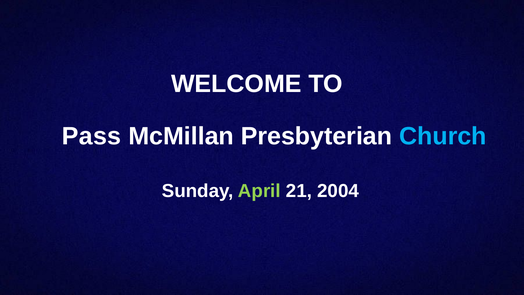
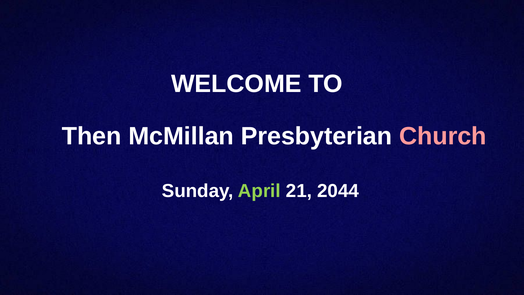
Pass: Pass -> Then
Church colour: light blue -> pink
2004: 2004 -> 2044
